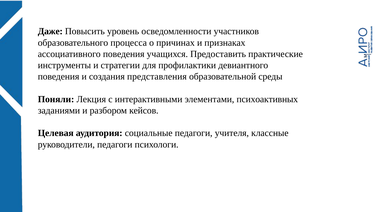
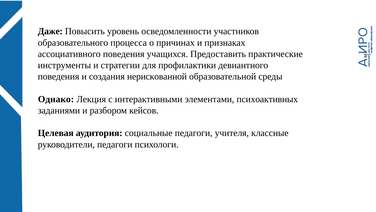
представления: представления -> нерискованной
Поняли: Поняли -> Однако
